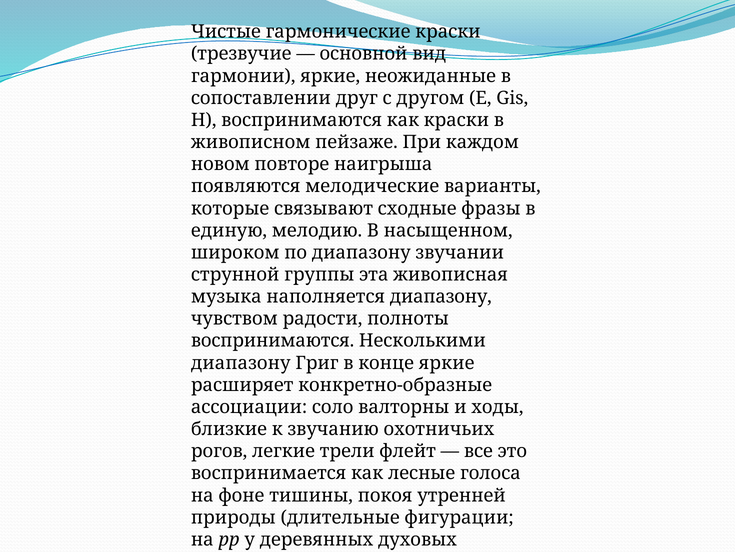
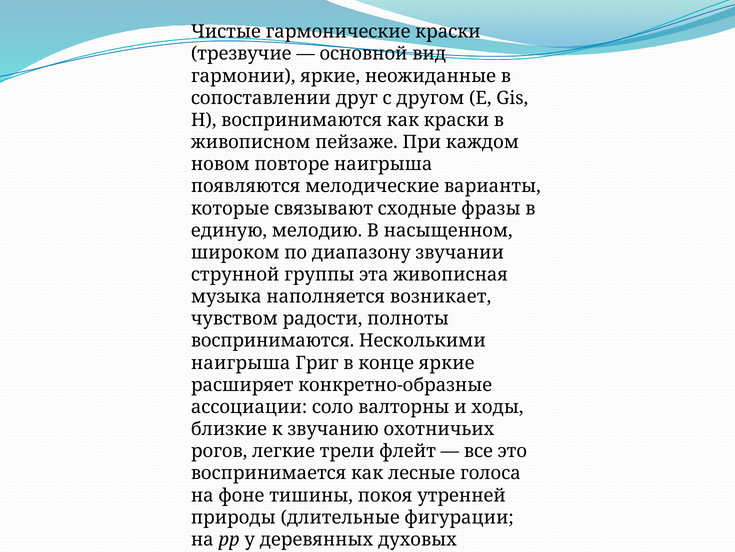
наполняется диапазону: диапазону -> возникает
диапазону at (241, 363): диапазону -> наигрыша
